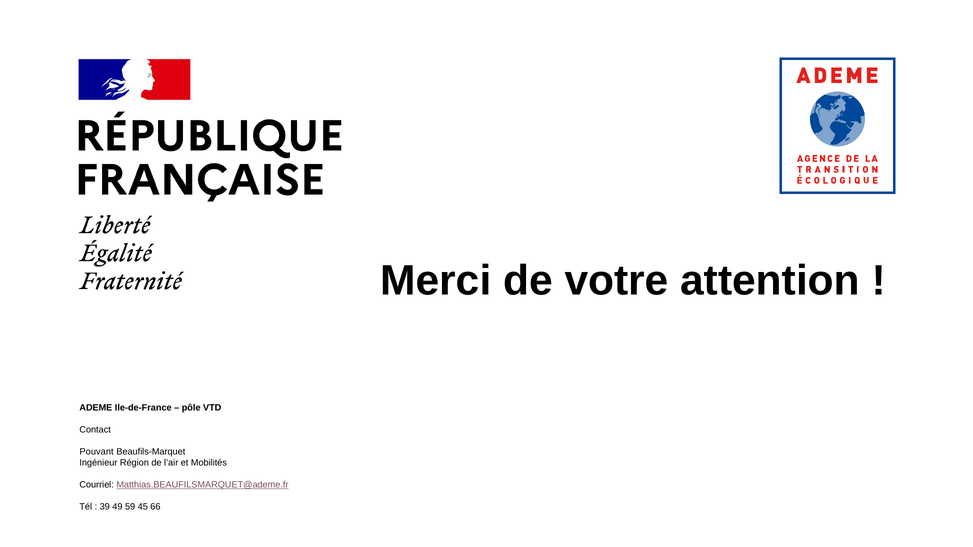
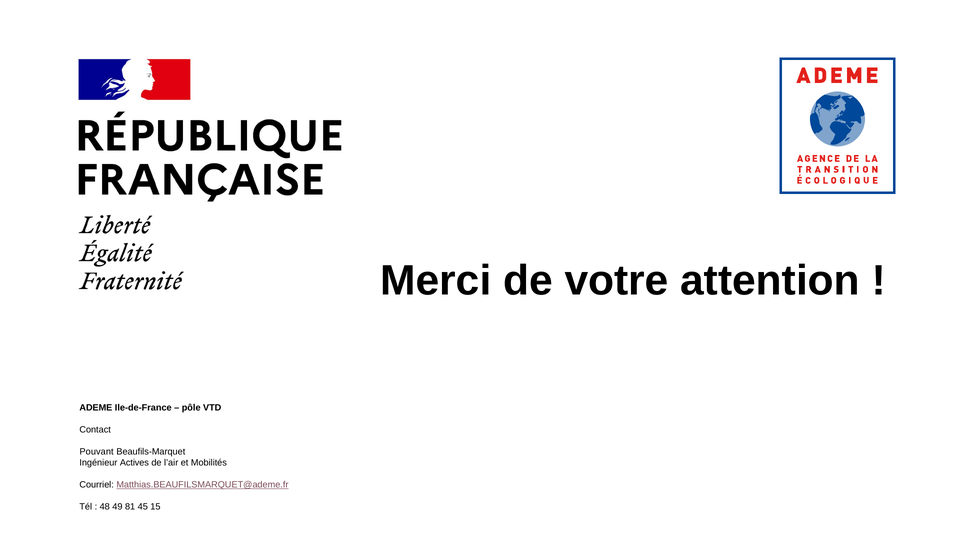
Région: Région -> Actives
39: 39 -> 48
59: 59 -> 81
66: 66 -> 15
